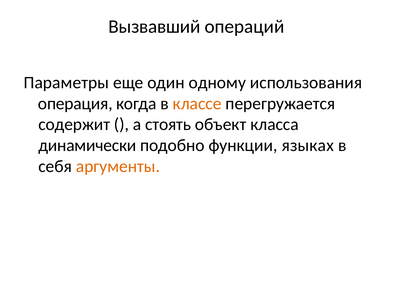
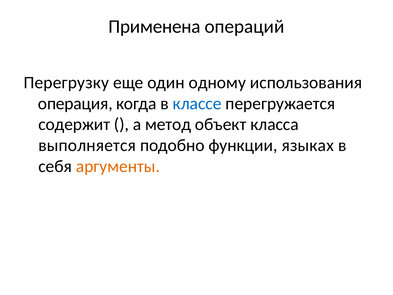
Вызвавший: Вызвавший -> Применена
Параметры: Параметры -> Перегрузку
классе colour: orange -> blue
стоять: стоять -> метод
динамически: динамически -> выполняется
